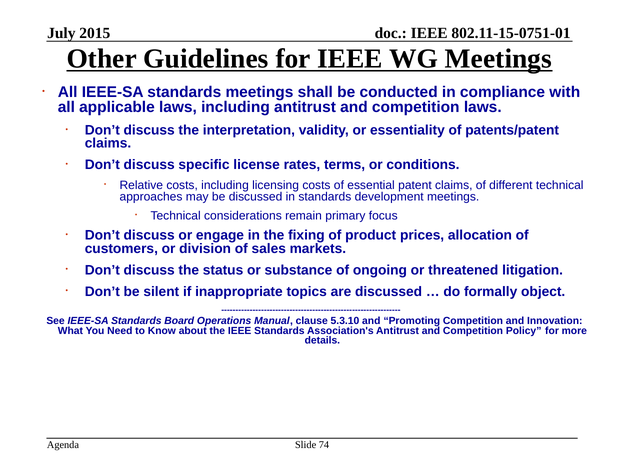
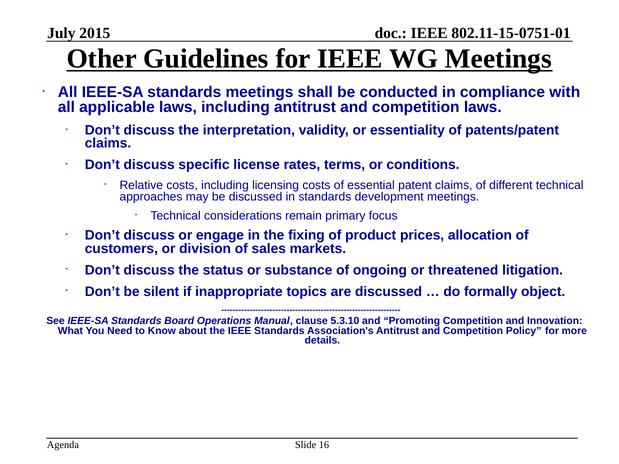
74: 74 -> 16
